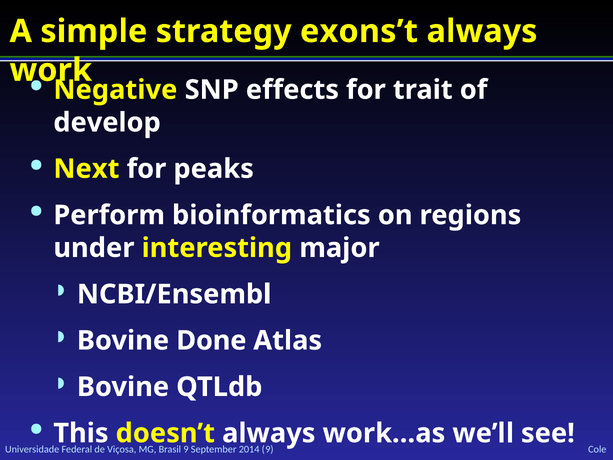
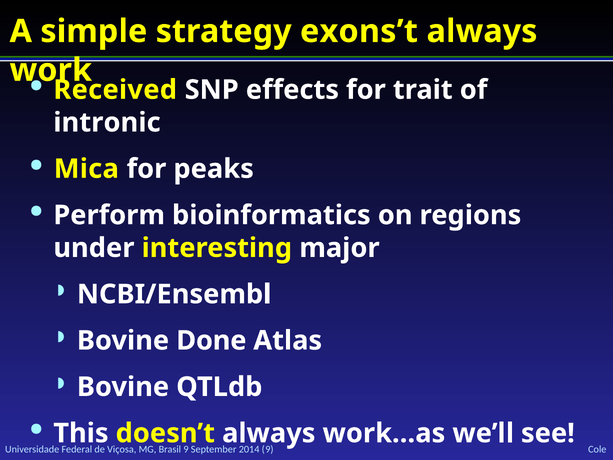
Negative: Negative -> Received
develop: develop -> intronic
Next: Next -> Mica
